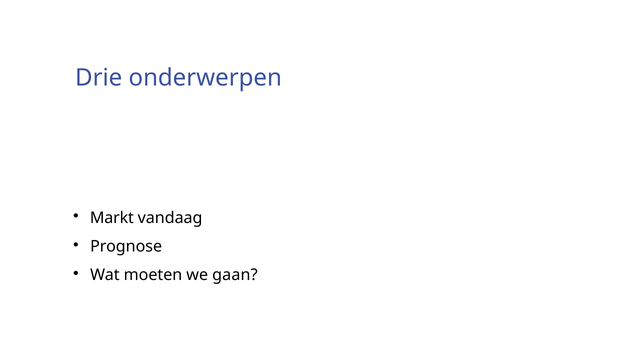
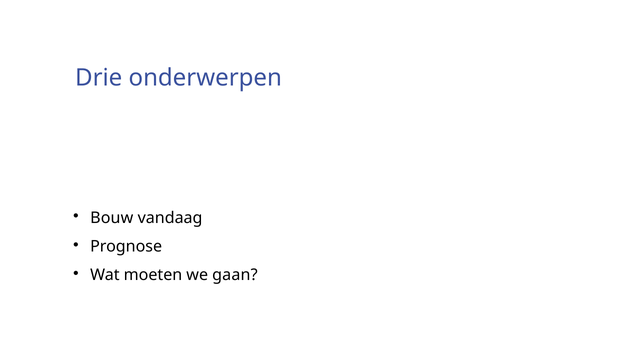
Markt: Markt -> Bouw
